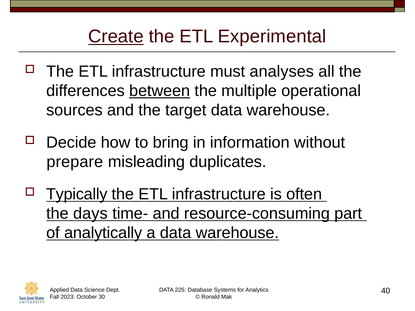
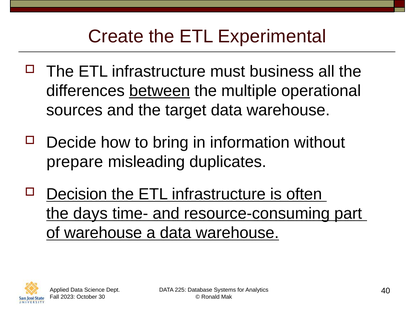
Create underline: present -> none
analyses: analyses -> business
Typically: Typically -> Decision
of analytically: analytically -> warehouse
